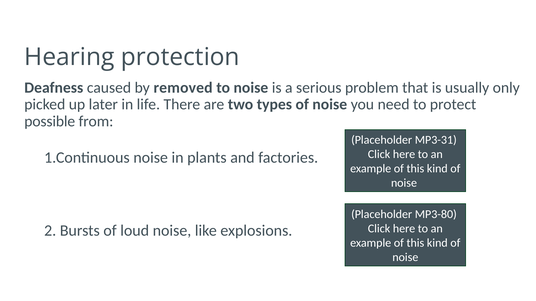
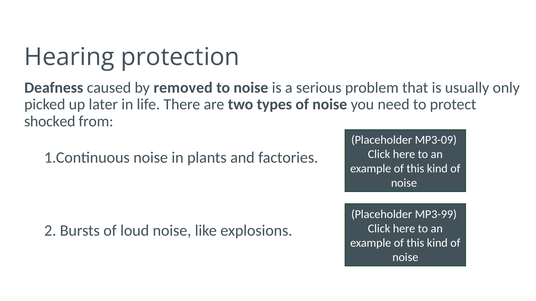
possible: possible -> shocked
MP3-31: MP3-31 -> MP3-09
MP3-80: MP3-80 -> MP3-99
